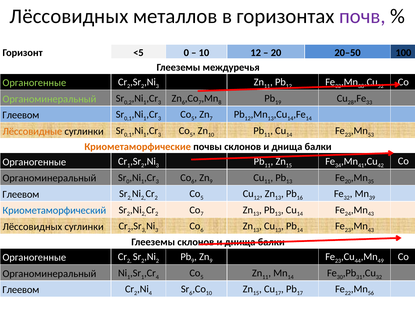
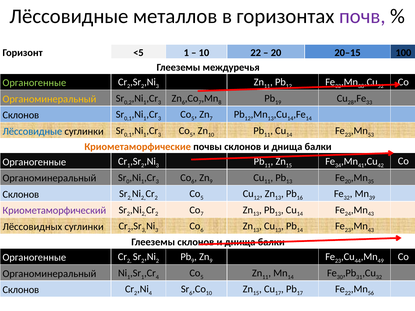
Лёссовидных at (69, 16): Лёссовидных -> Лёссовидные
<5 0: 0 -> 1
10 12: 12 -> 22
20–50: 20–50 -> 20–15
Органоминеральный at (49, 99) colour: light green -> yellow
Глеевом at (21, 115): Глеевом -> Склонов
Лёссовидные at (32, 131) colour: orange -> blue
Глеевом at (21, 195): Глеевом -> Склонов
Криометаморфический colour: blue -> purple
Глеевом at (21, 290): Глеевом -> Склонов
